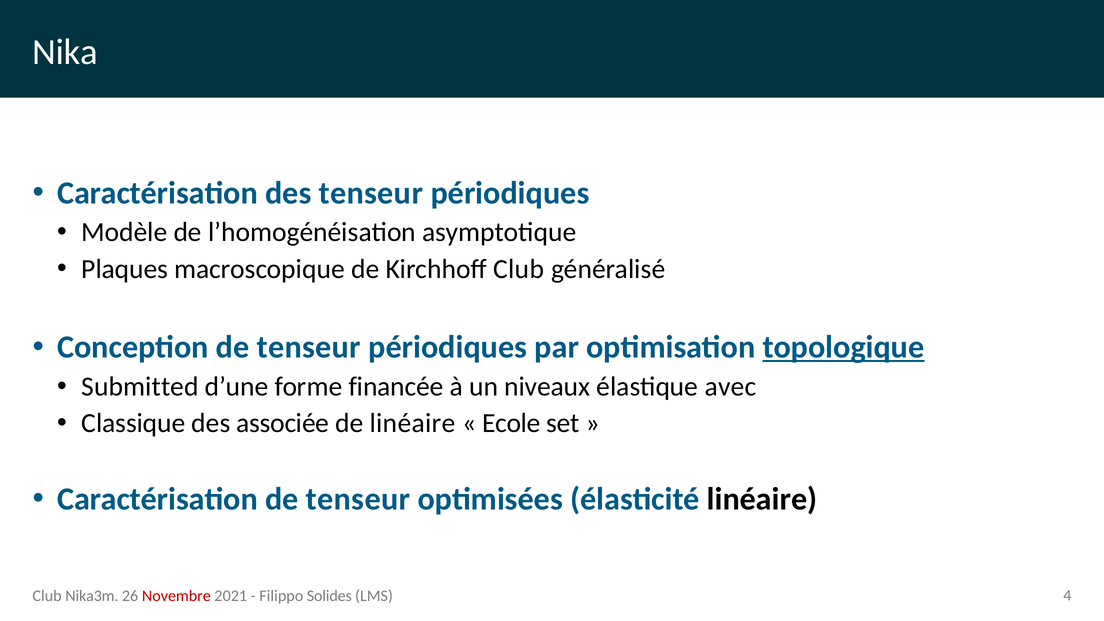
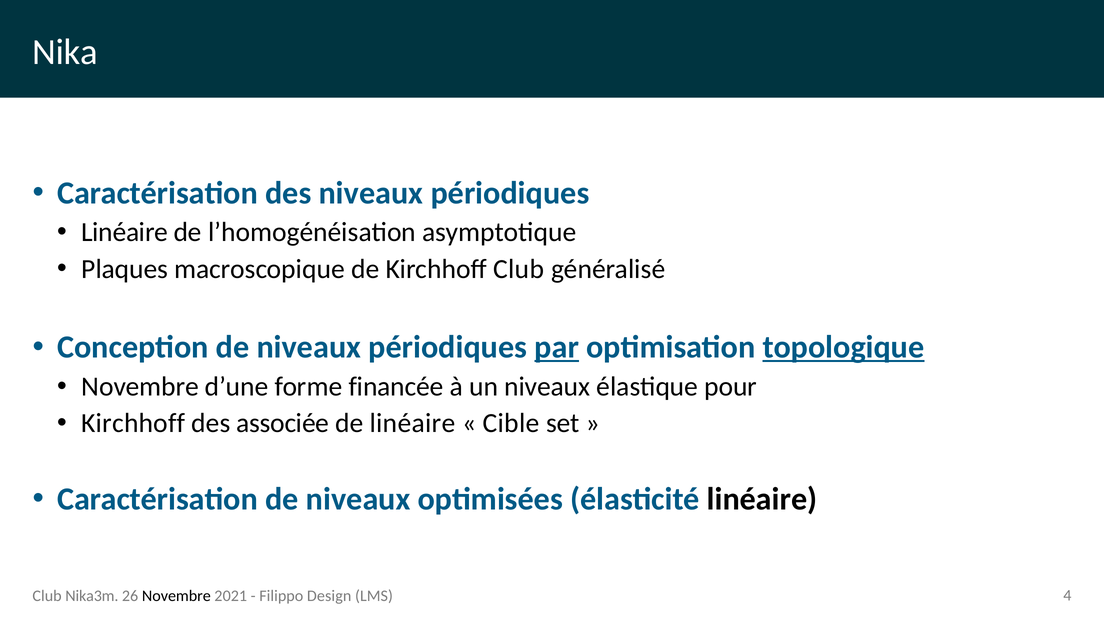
des tenseur: tenseur -> niveaux
Modèle at (124, 232): Modèle -> Linéaire
Conception de tenseur: tenseur -> niveaux
par underline: none -> present
Submitted at (140, 387): Submitted -> Novembre
avec: avec -> pour
Classique at (133, 423): Classique -> Kirchhoff
Ecole: Ecole -> Cible
Caractérisation de tenseur: tenseur -> niveaux
Novembre at (176, 596) colour: red -> black
Solides: Solides -> Design
